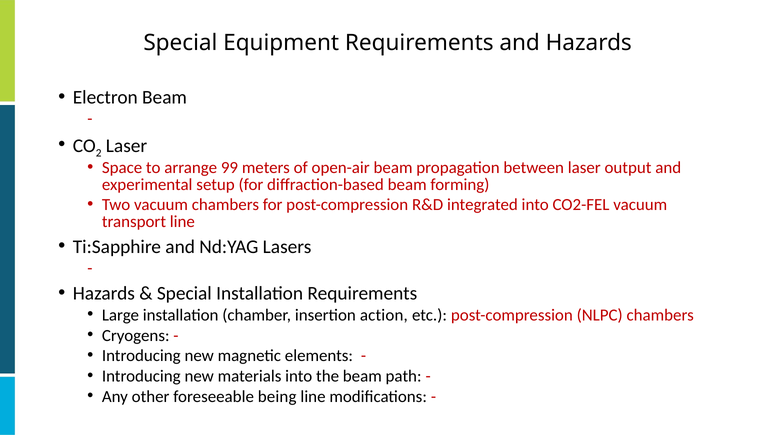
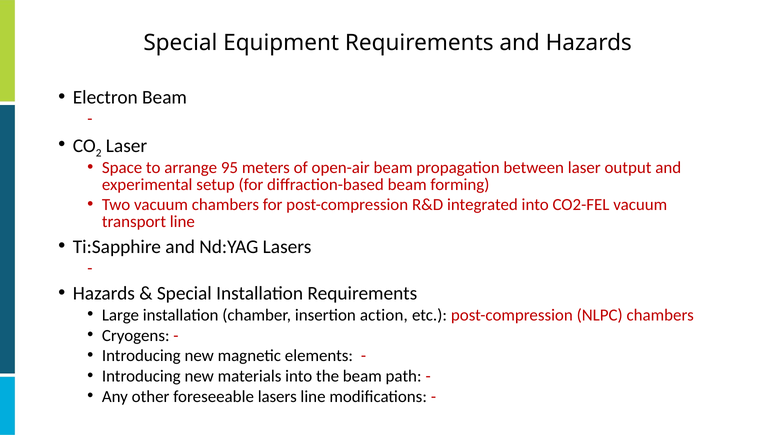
99: 99 -> 95
foreseeable being: being -> lasers
